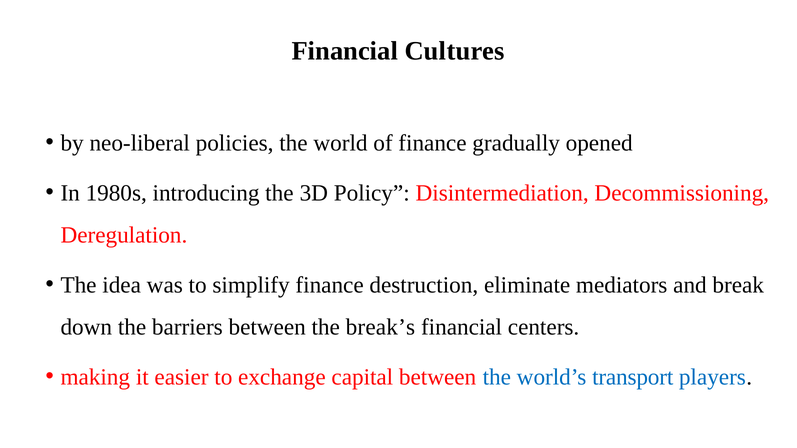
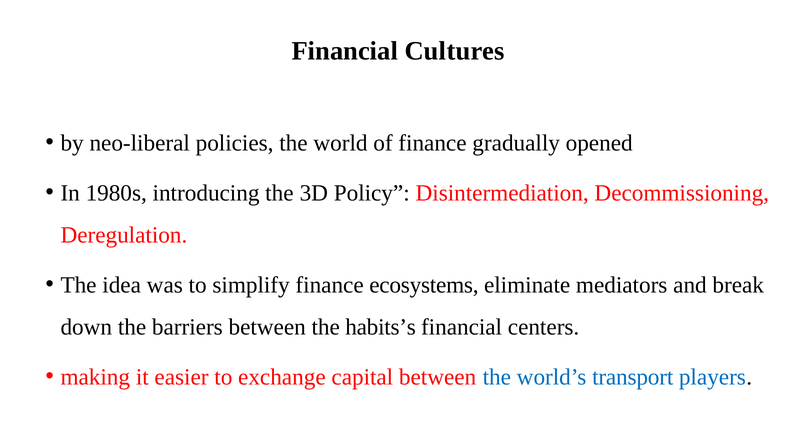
destruction: destruction -> ecosystems
break’s: break’s -> habits’s
